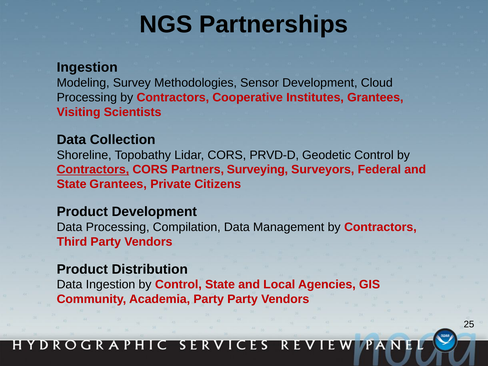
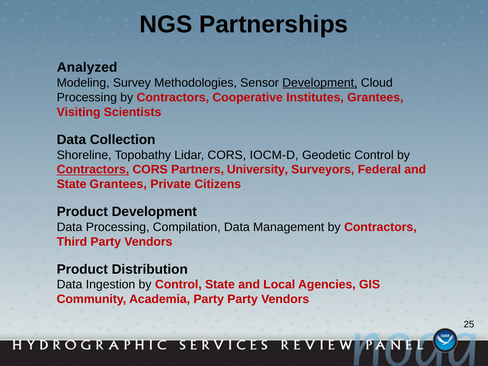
Ingestion at (87, 68): Ingestion -> Analyzed
Development at (320, 83) underline: none -> present
PRVD-D: PRVD-D -> IOCM-D
Surveying: Surveying -> University
